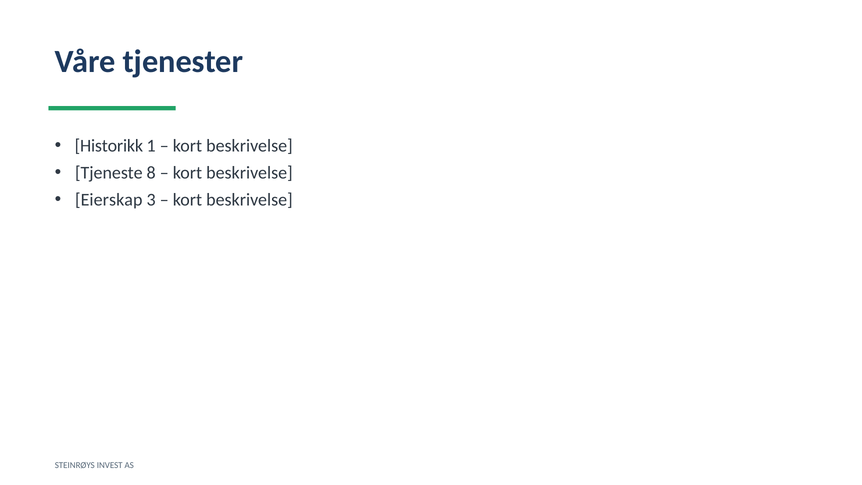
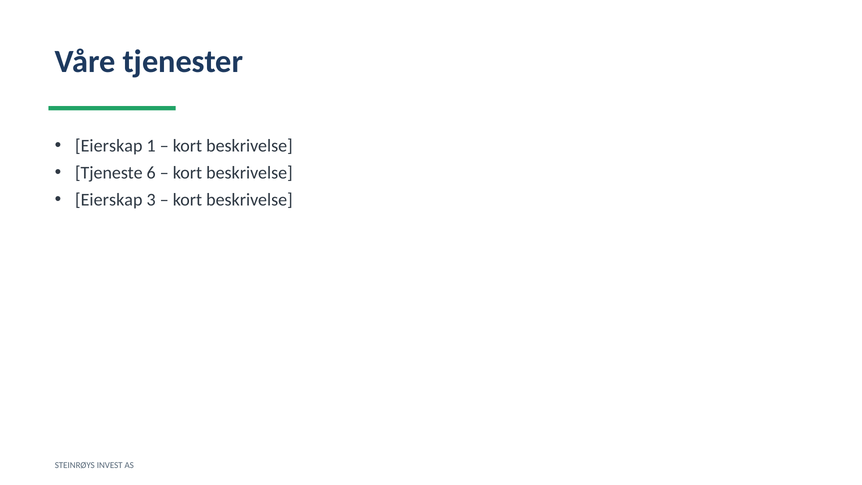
Historikk at (109, 146): Historikk -> Eierskap
8: 8 -> 6
